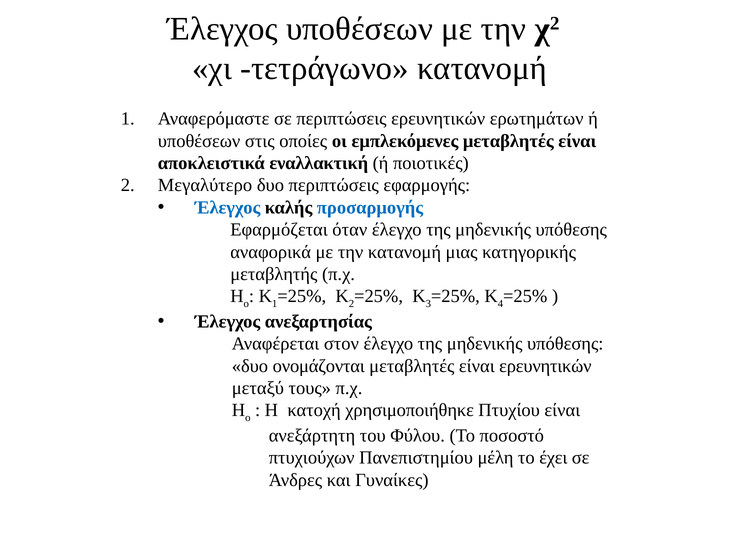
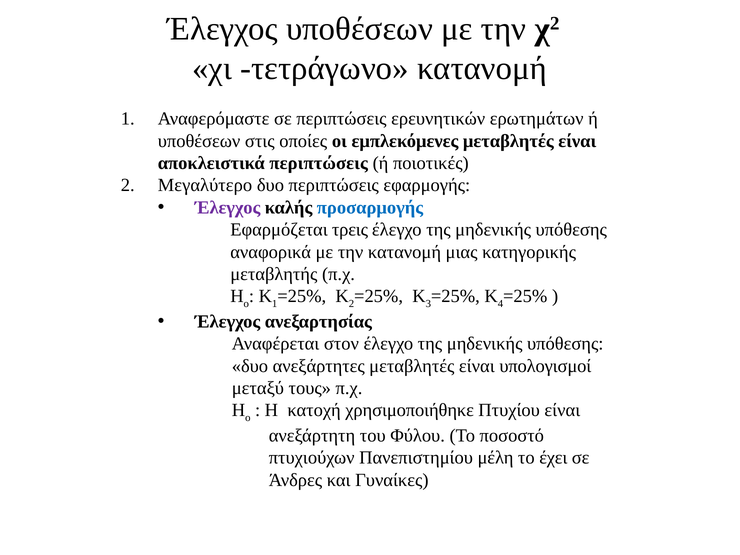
αποκλειστικά εναλλακτική: εναλλακτική -> περιπτώσεις
Έλεγχος at (228, 208) colour: blue -> purple
όταν: όταν -> τρεις
ονομάζονται: ονομάζονται -> ανεξάρτητες
είναι ερευνητικών: ερευνητικών -> υπολογισμοί
